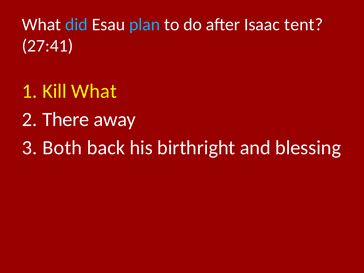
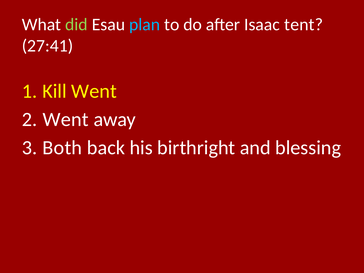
did colour: light blue -> light green
Kill What: What -> Went
There at (66, 119): There -> Went
